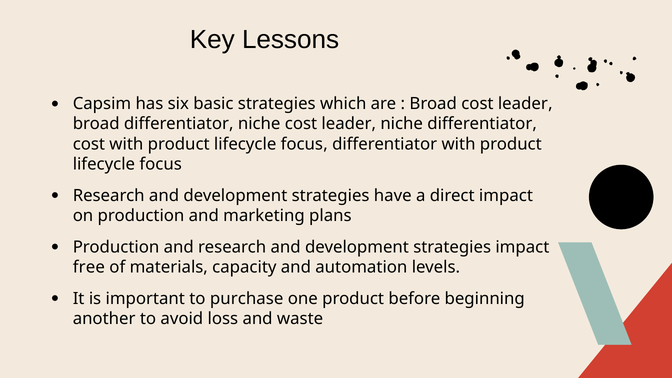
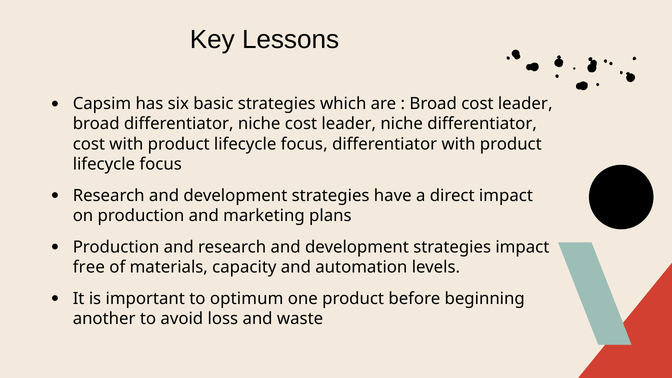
purchase: purchase -> optimum
